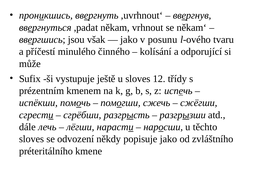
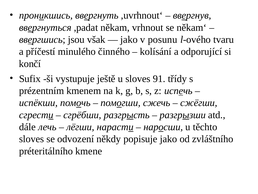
může: může -> končí
12: 12 -> 91
